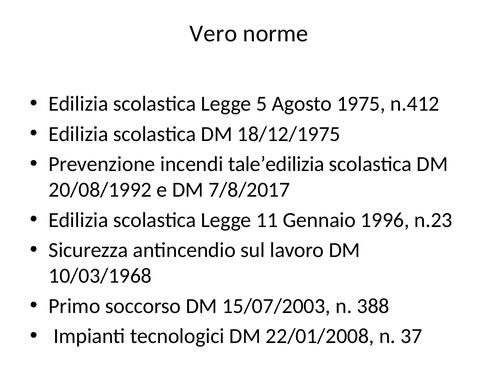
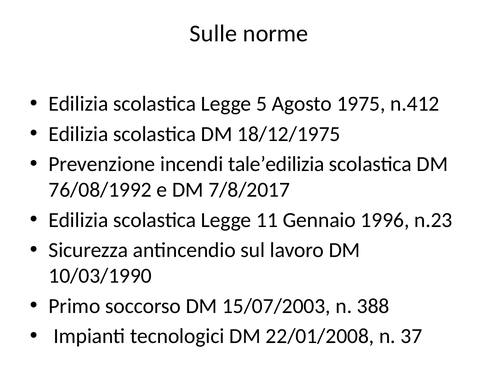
Vero: Vero -> Sulle
20/08/1992: 20/08/1992 -> 76/08/1992
10/03/1968: 10/03/1968 -> 10/03/1990
